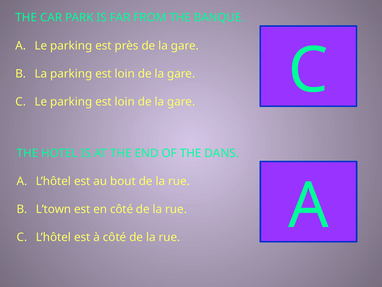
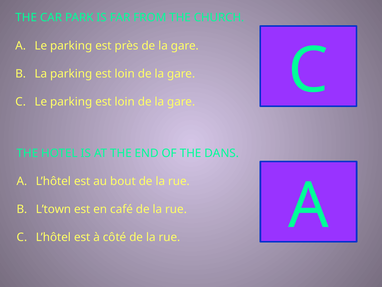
BANQUE: BANQUE -> CHURCH
en côté: côté -> café
